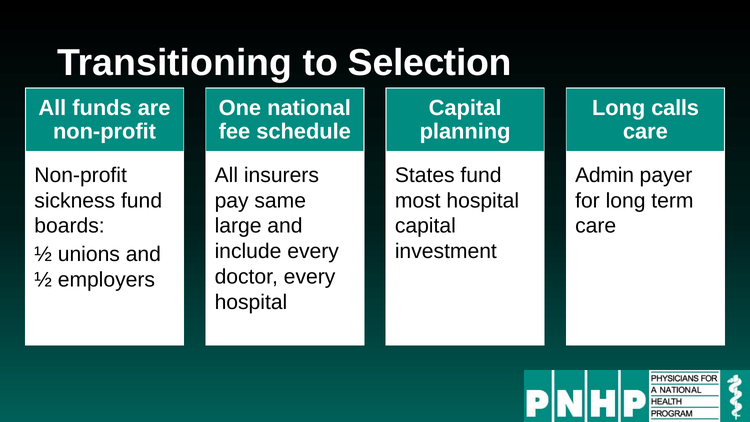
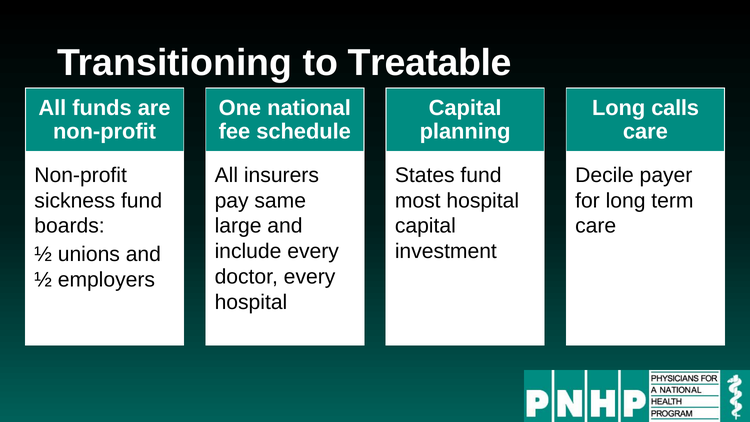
Selection: Selection -> Treatable
Admin: Admin -> Decile
